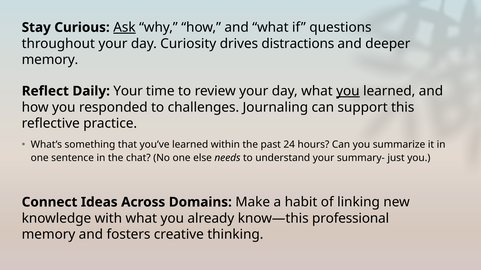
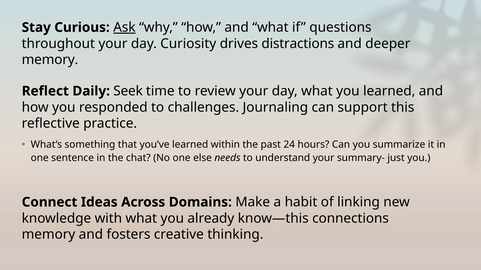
Daily Your: Your -> Seek
you at (348, 91) underline: present -> none
professional: professional -> connections
